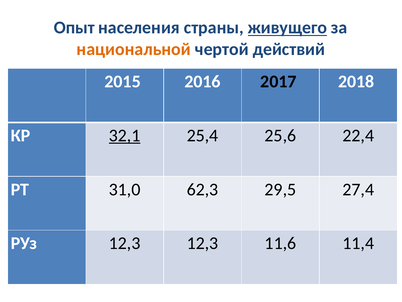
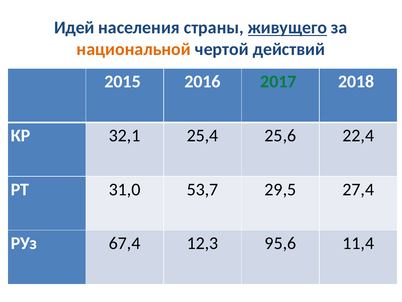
Опыт: Опыт -> Идей
2017 colour: black -> green
32,1 underline: present -> none
62,3: 62,3 -> 53,7
РУз 12,3: 12,3 -> 67,4
11,6: 11,6 -> 95,6
